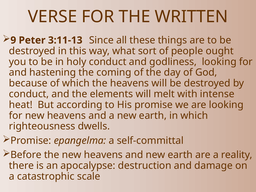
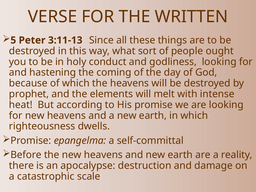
9: 9 -> 5
conduct at (29, 94): conduct -> prophet
